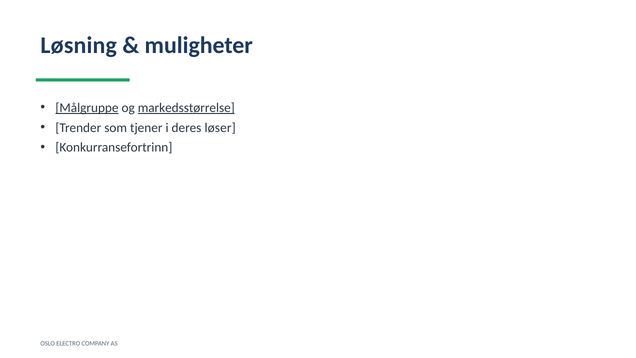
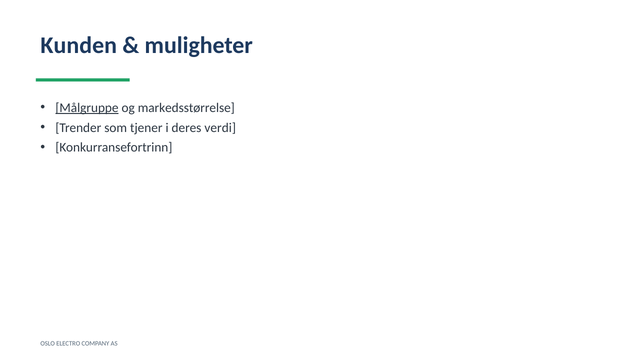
Løsning: Løsning -> Kunden
markedsstørrelse underline: present -> none
løser: løser -> verdi
